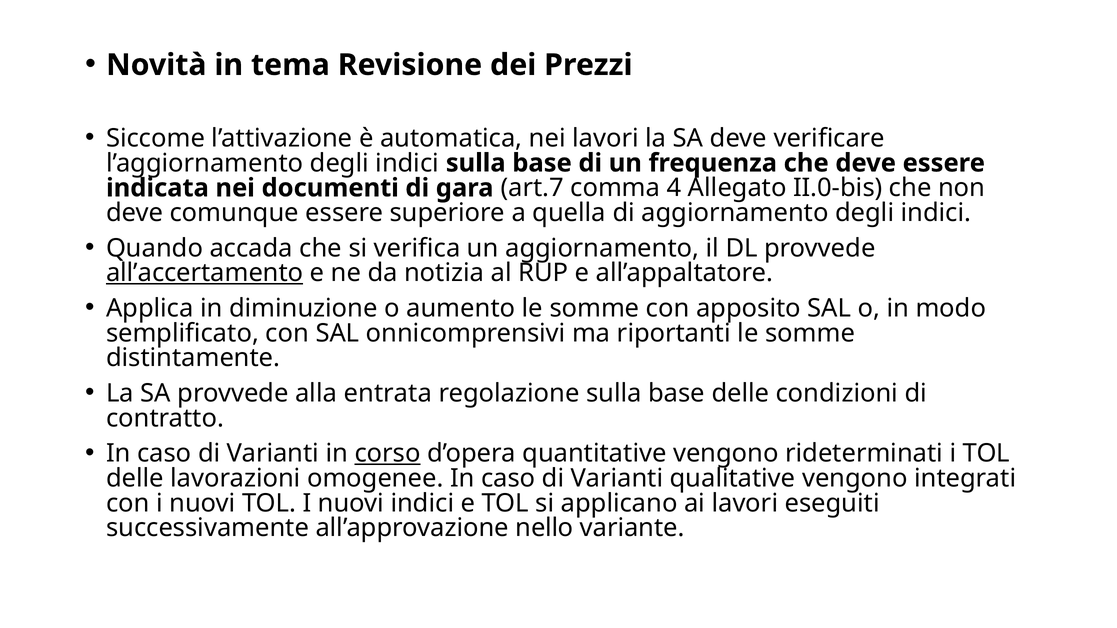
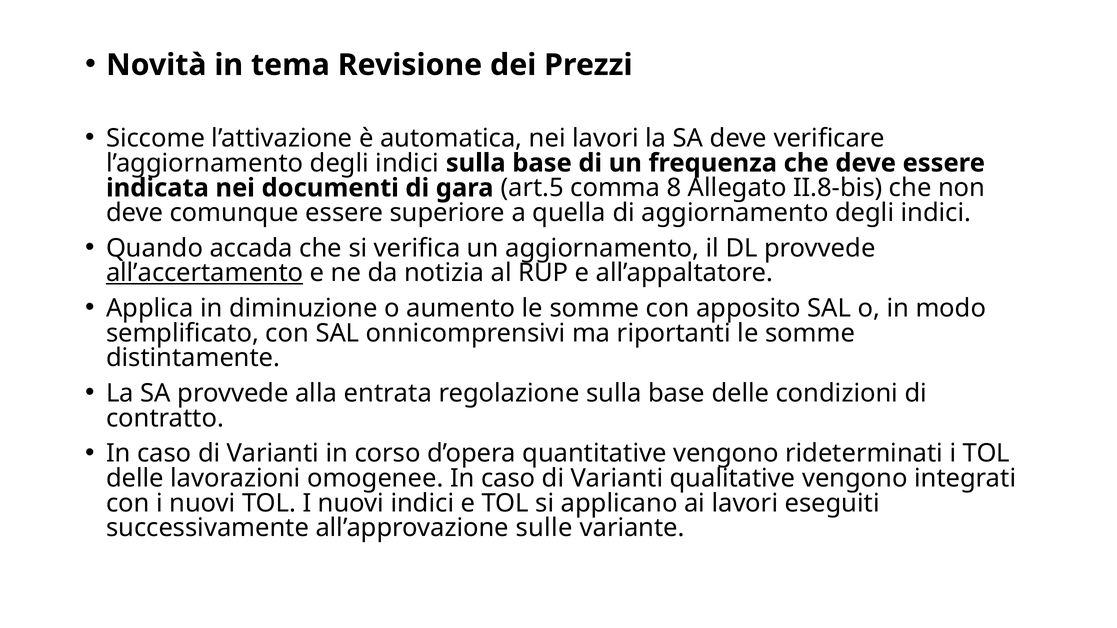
art.7: art.7 -> art.5
4: 4 -> 8
II.0-bis: II.0-bis -> II.8-bis
corso underline: present -> none
nello: nello -> sulle
